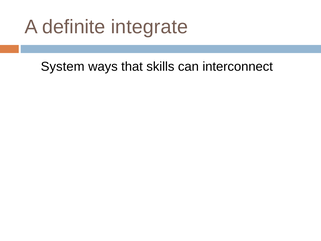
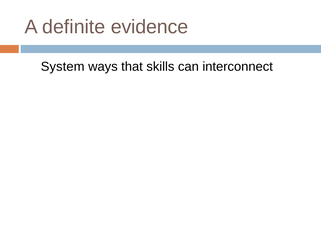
integrate: integrate -> evidence
